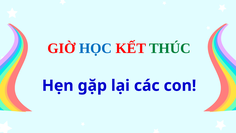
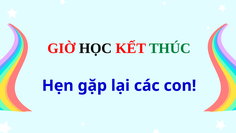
HỌC colour: blue -> black
